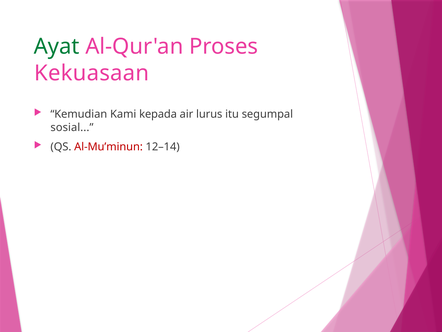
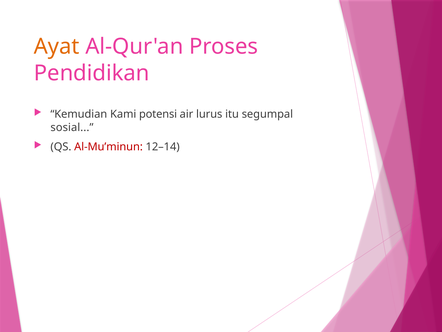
Ayat colour: green -> orange
Kekuasaan: Kekuasaan -> Pendidikan
kepada: kepada -> potensi
